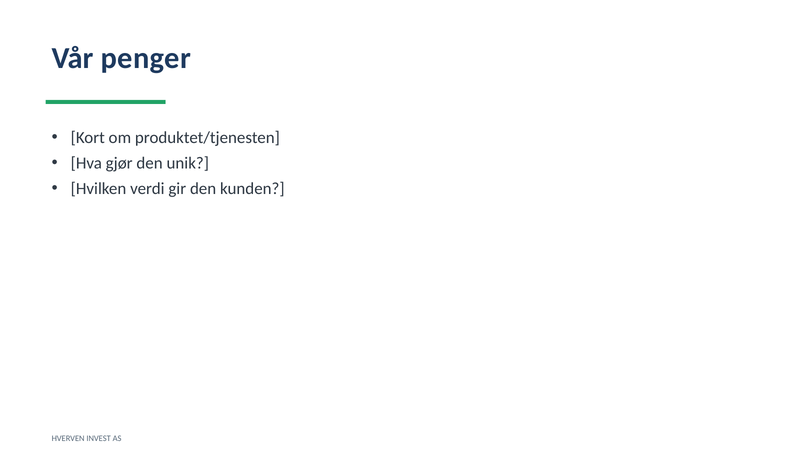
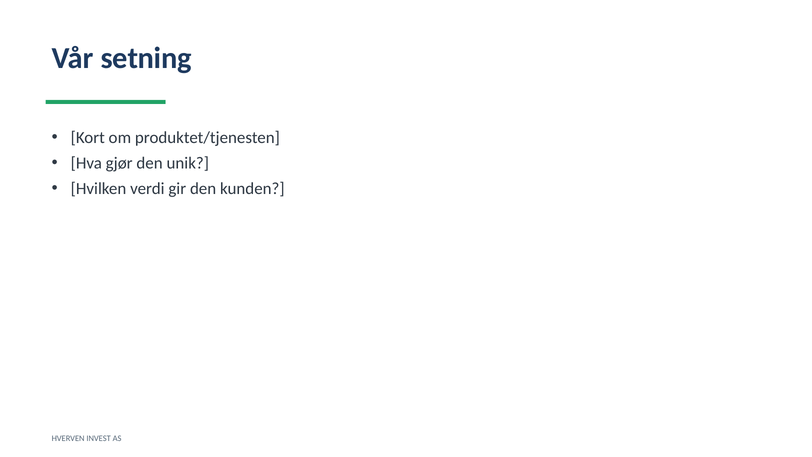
penger: penger -> setning
